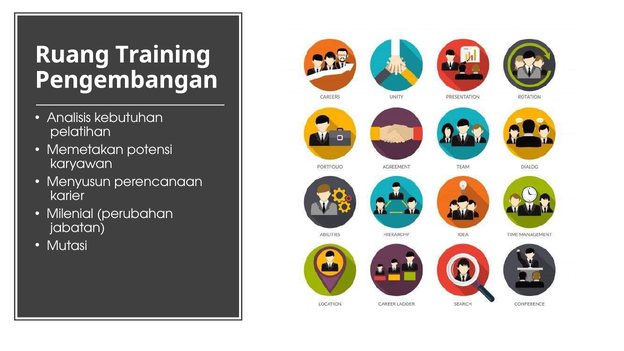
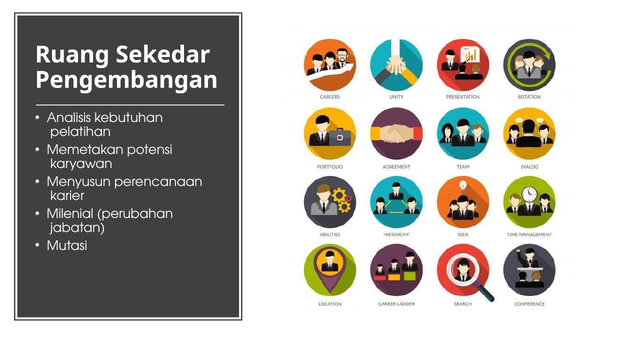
Training: Training -> Sekedar
